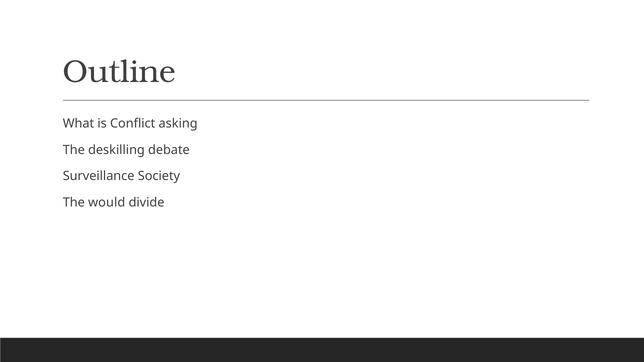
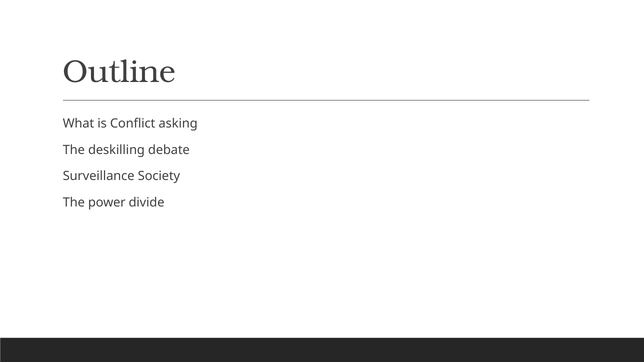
would: would -> power
